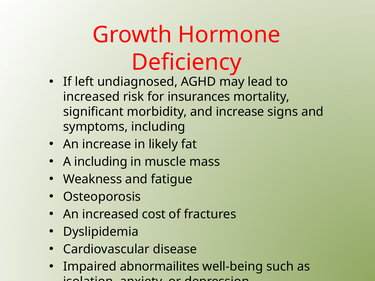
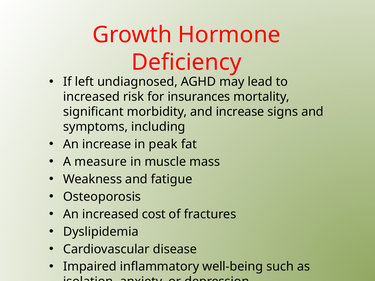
likely: likely -> peak
A including: including -> measure
abnormailites: abnormailites -> inflammatory
